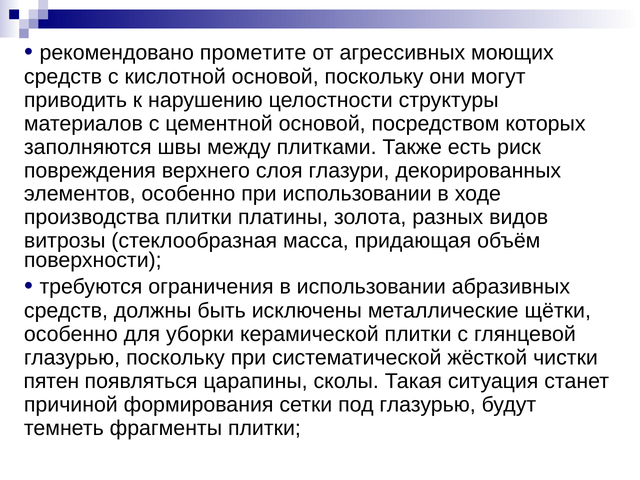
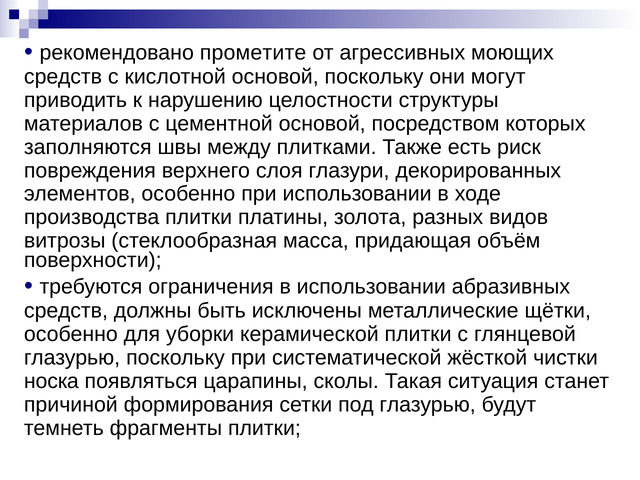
пятен: пятен -> носка
